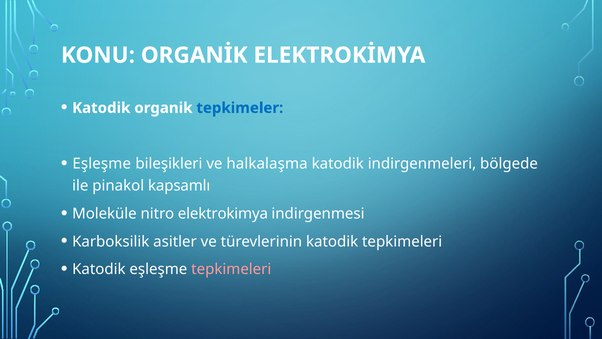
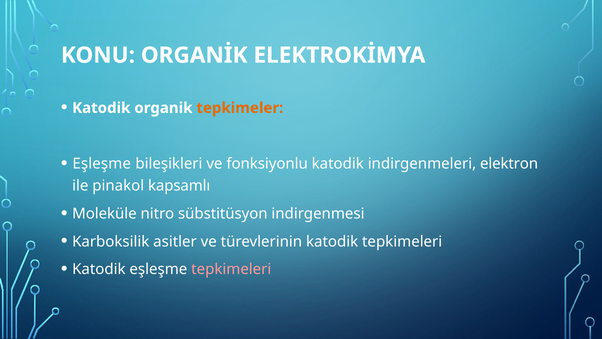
tepkimeler colour: blue -> orange
halkalaşma: halkalaşma -> fonksiyonlu
bölgede: bölgede -> elektron
elektrokimya: elektrokimya -> sübstitüsyon
